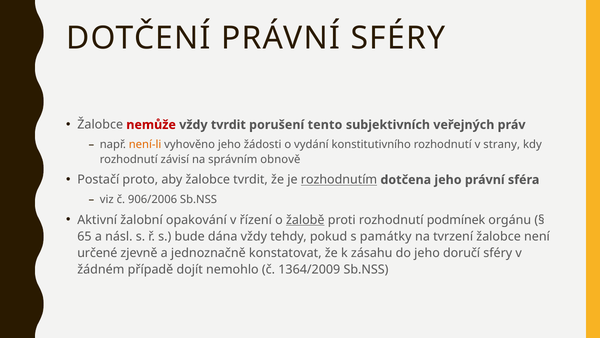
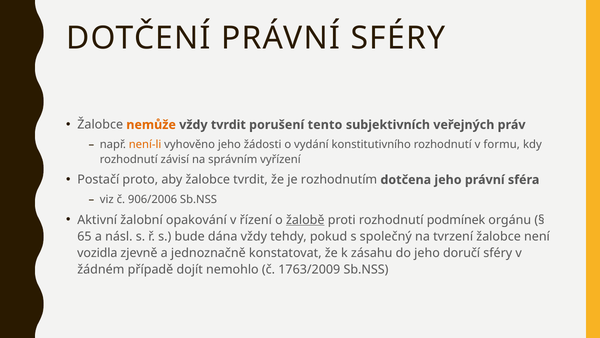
nemůže colour: red -> orange
strany: strany -> formu
obnově: obnově -> vyřízení
rozhodnutím underline: present -> none
památky: památky -> společný
určené: určené -> vozidla
1364/2009: 1364/2009 -> 1763/2009
